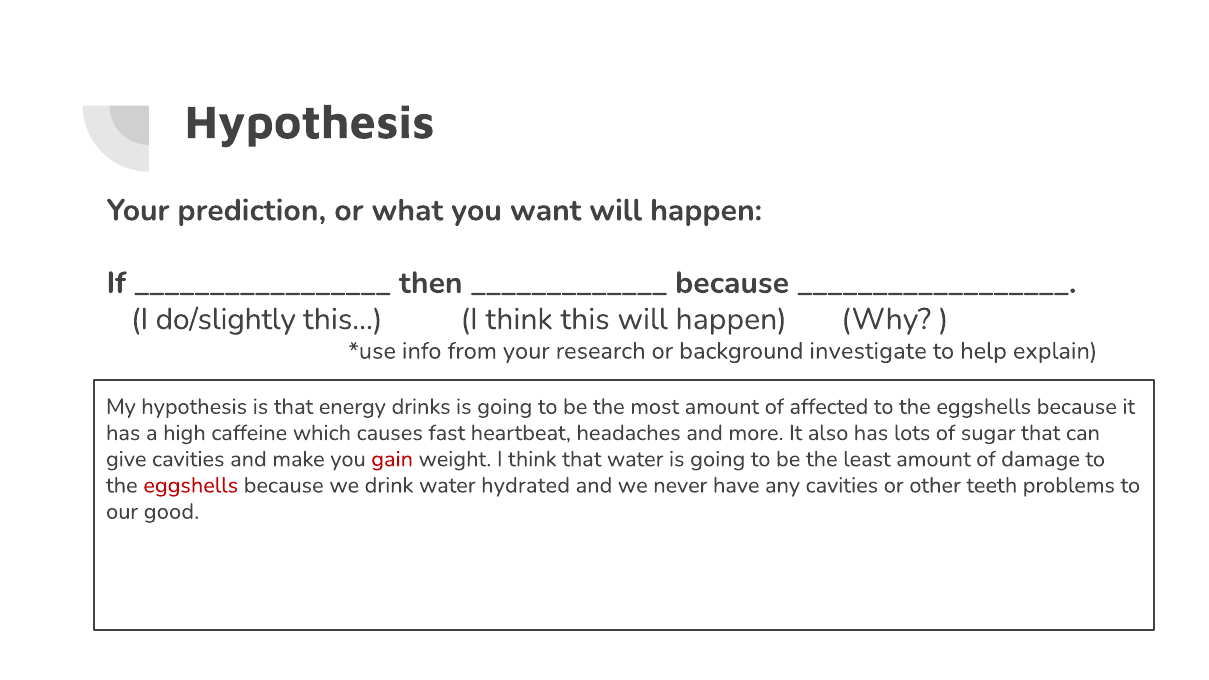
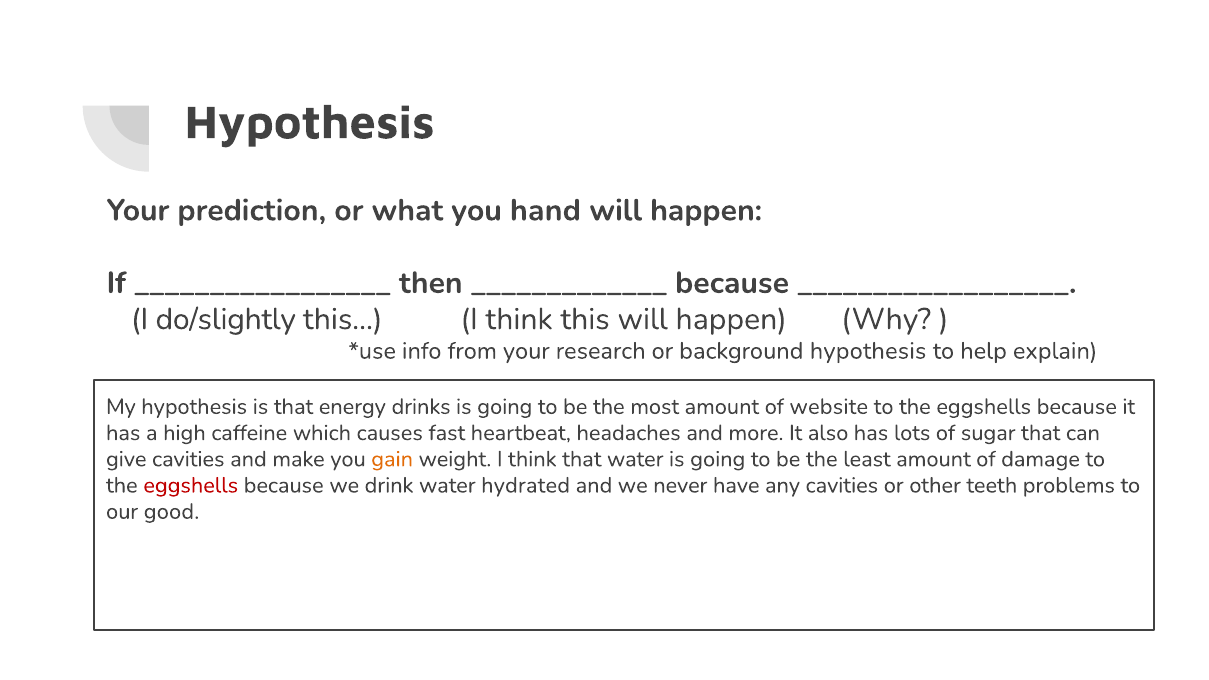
want: want -> hand
background investigate: investigate -> hypothesis
affected: affected -> website
gain colour: red -> orange
